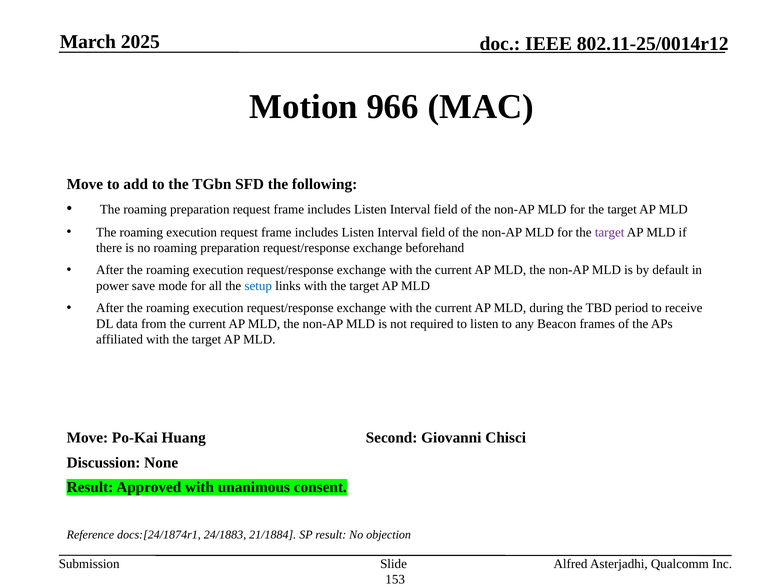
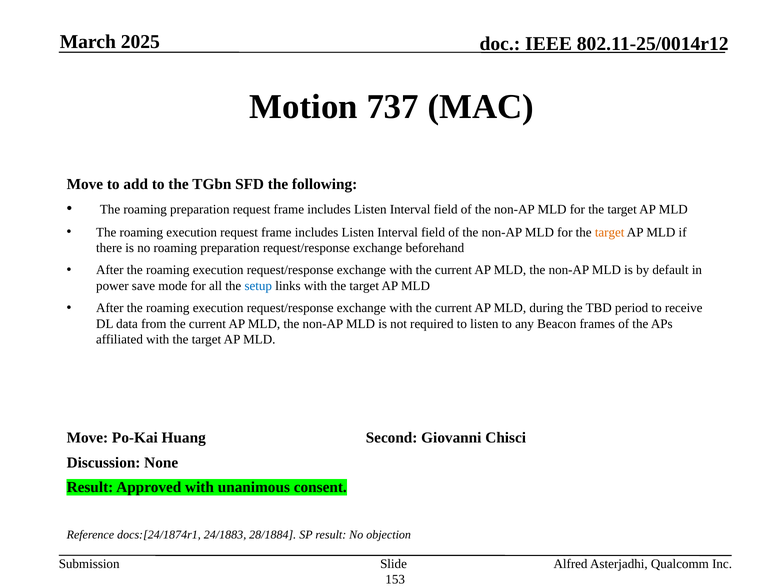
966: 966 -> 737
target at (610, 232) colour: purple -> orange
21/1884: 21/1884 -> 28/1884
